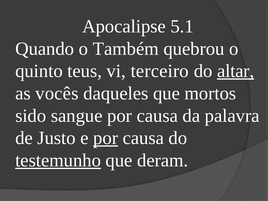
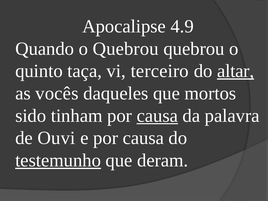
5.1: 5.1 -> 4.9
o Também: Também -> Quebrou
teus: teus -> taça
sangue: sangue -> tinham
causa at (157, 116) underline: none -> present
Justo: Justo -> Ouvi
por at (106, 138) underline: present -> none
